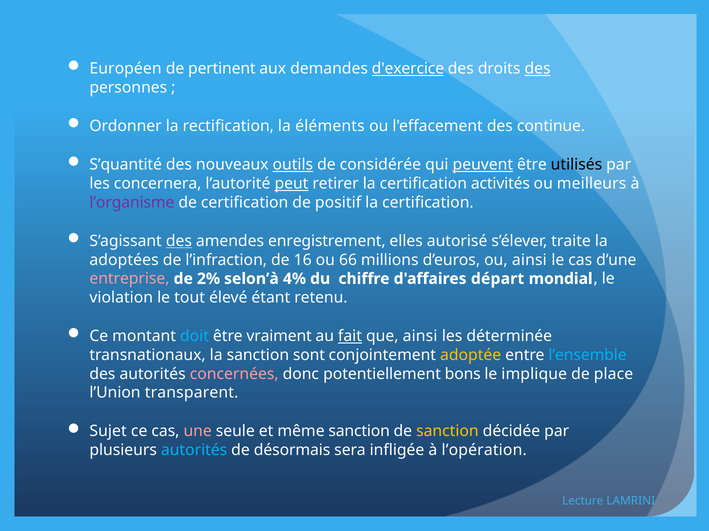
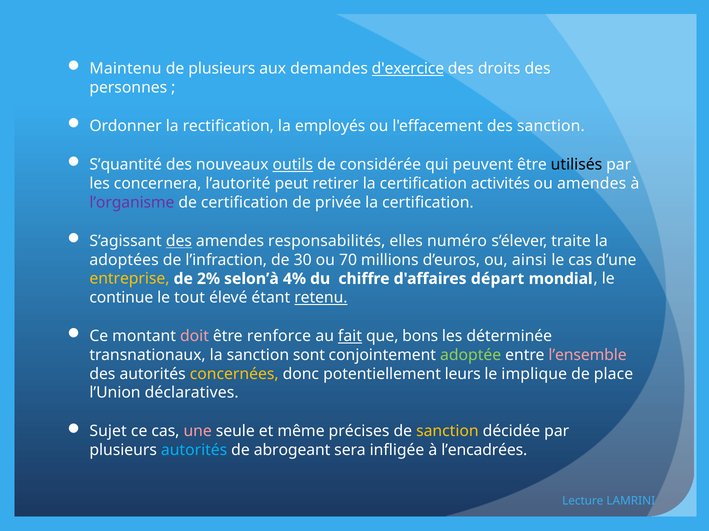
Européen: Européen -> Maintenu
de pertinent: pertinent -> plusieurs
des at (538, 69) underline: present -> none
éléments: éléments -> employés
des continue: continue -> sanction
peuvent underline: present -> none
peut underline: present -> none
ou meilleurs: meilleurs -> amendes
positif: positif -> privée
enregistrement: enregistrement -> responsabilités
autorisé: autorisé -> numéro
16: 16 -> 30
66: 66 -> 70
entreprise colour: pink -> yellow
violation: violation -> continue
retenu underline: none -> present
doit colour: light blue -> pink
vraiment: vraiment -> renforce
que ainsi: ainsi -> bons
adoptée colour: yellow -> light green
l’ensemble colour: light blue -> pink
concernées colour: pink -> yellow
bons: bons -> leurs
transparent: transparent -> déclaratives
même sanction: sanction -> précises
désormais: désormais -> abrogeant
l’opération: l’opération -> l’encadrées
